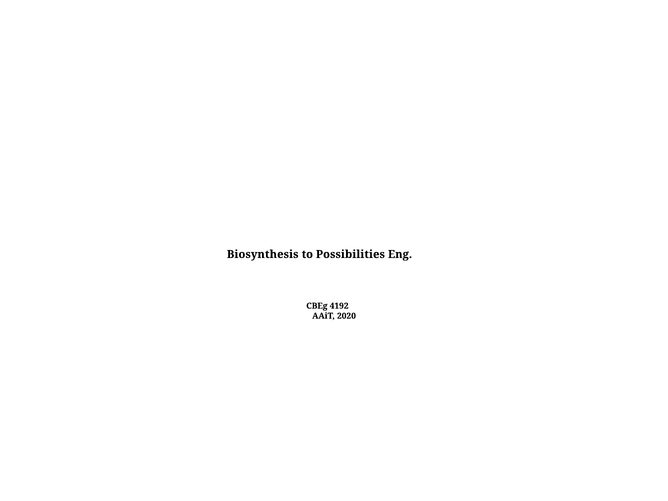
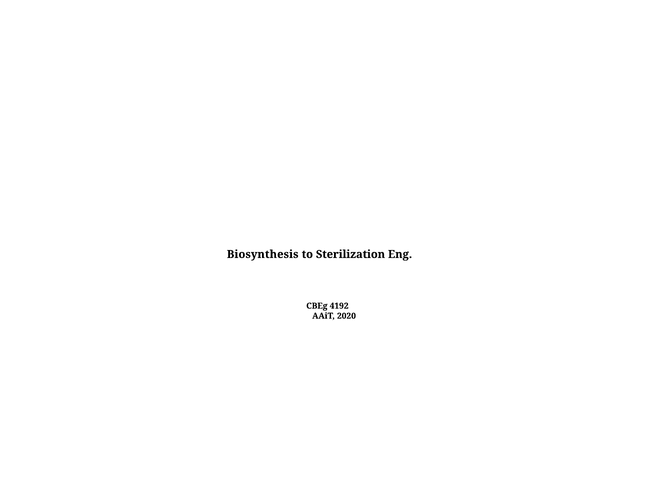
Possibilities: Possibilities -> Sterilization
